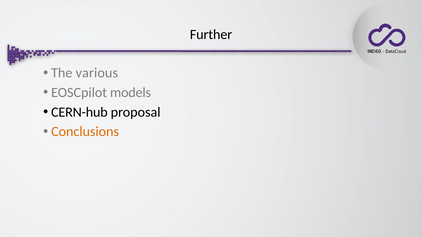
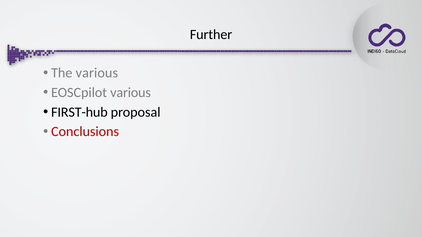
EOSCpilot models: models -> various
CERN-hub: CERN-hub -> FIRST-hub
Conclusions colour: orange -> red
